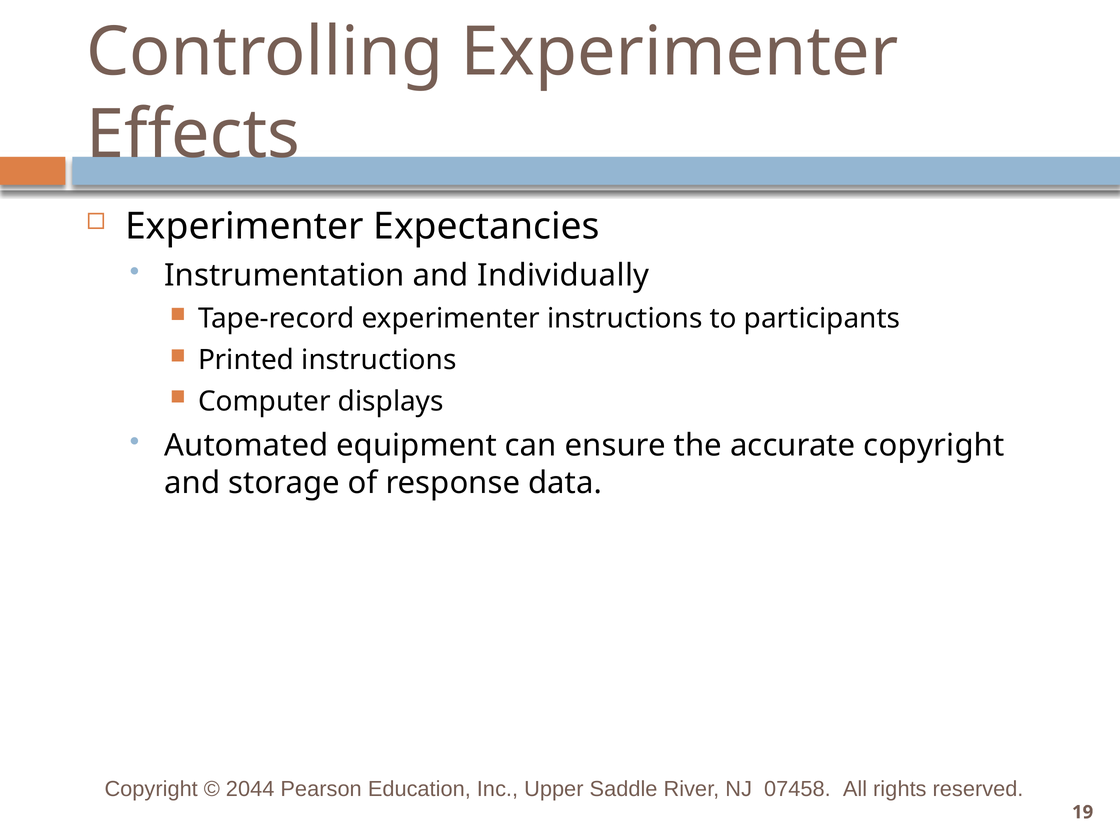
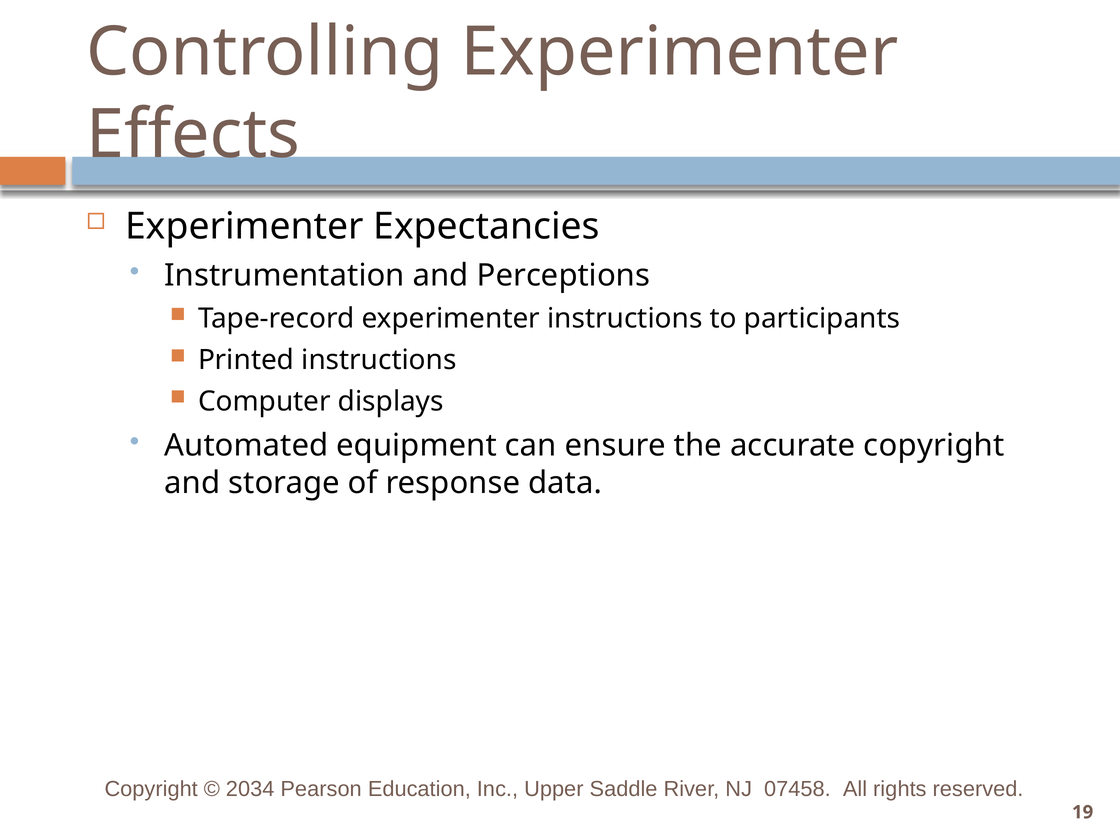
Individually: Individually -> Perceptions
2044: 2044 -> 2034
